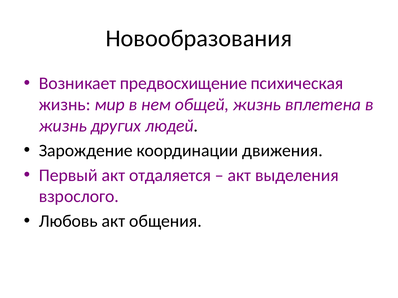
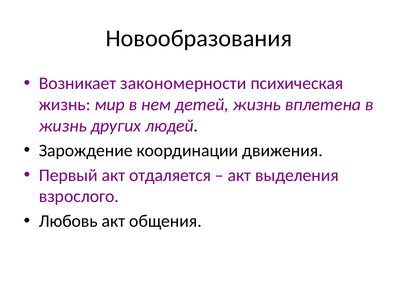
предвосхищение: предвосхищение -> закономерности
общей: общей -> детей
